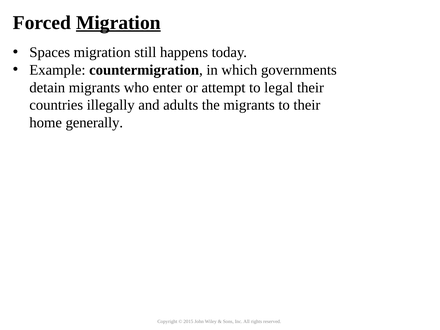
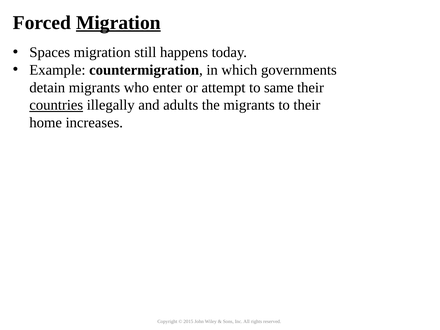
legal: legal -> same
countries underline: none -> present
generally: generally -> increases
